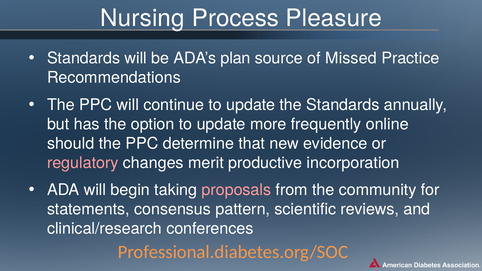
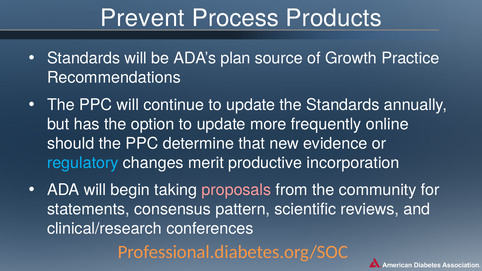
Nursing: Nursing -> Prevent
Pleasure: Pleasure -> Products
Missed: Missed -> Growth
regulatory colour: pink -> light blue
